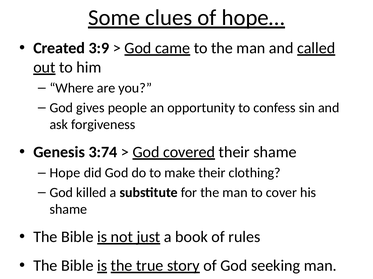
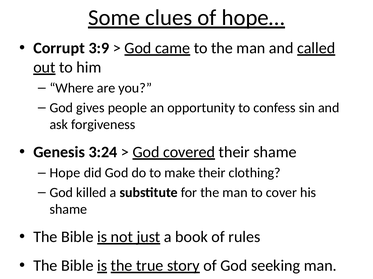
Created: Created -> Corrupt
3:74: 3:74 -> 3:24
